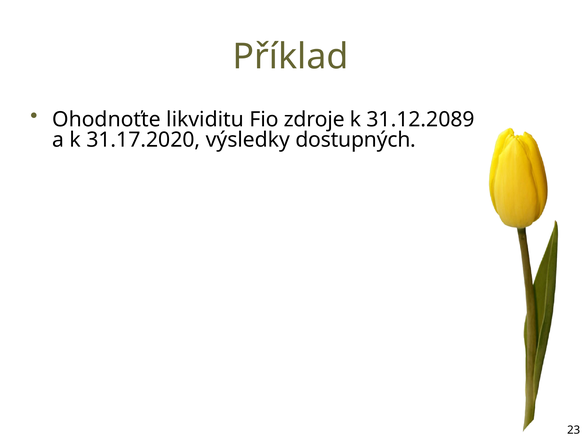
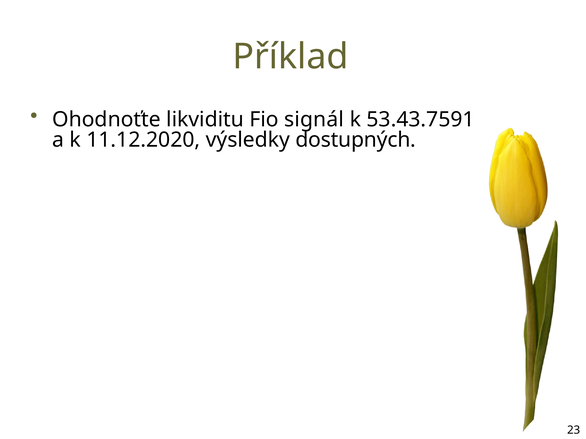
zdroje: zdroje -> signál
31.12.2089: 31.12.2089 -> 53.43.7591
31.17.2020: 31.17.2020 -> 11.12.2020
